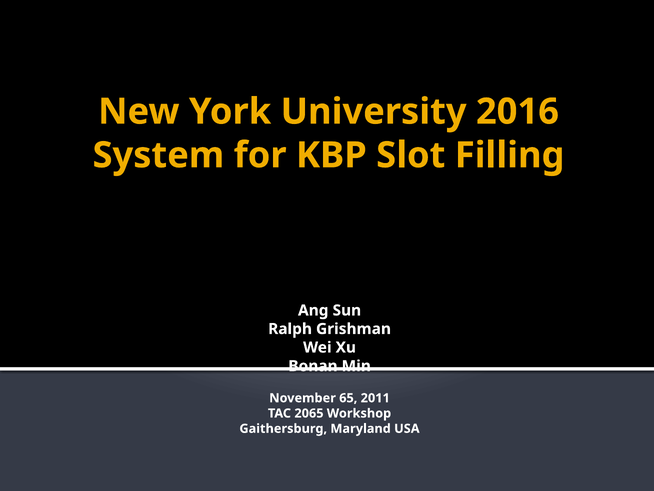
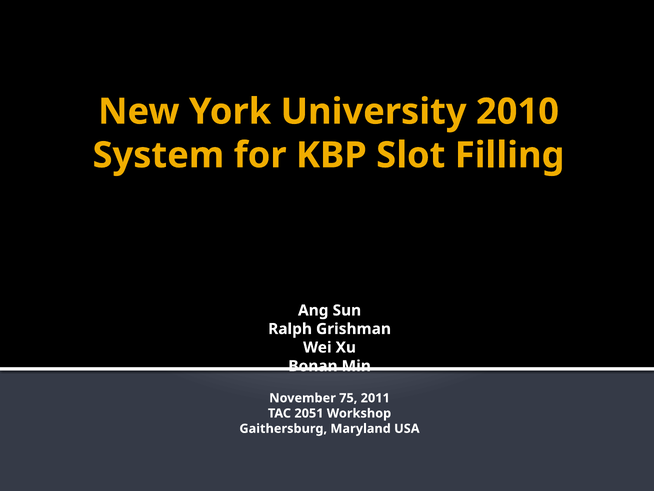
2016: 2016 -> 2010
65: 65 -> 75
2065: 2065 -> 2051
